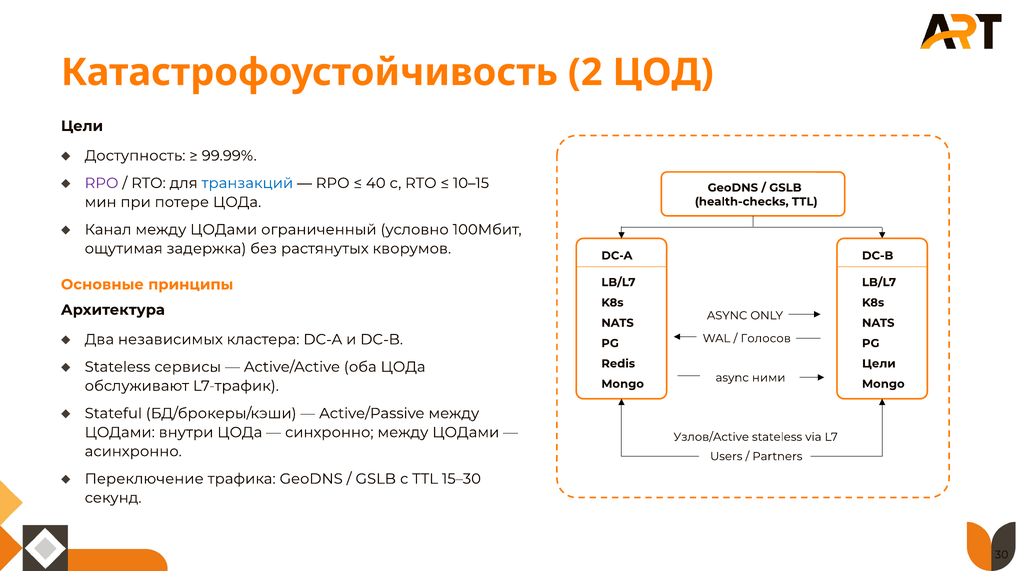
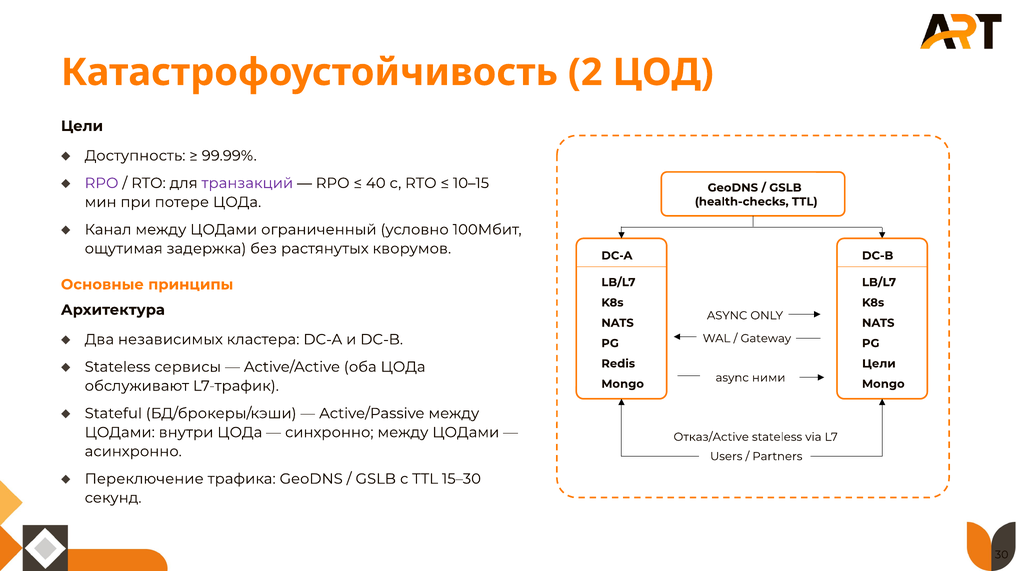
транзакций colour: blue -> purple
Голосов: Голосов -> Gateway
Узлов/Active: Узлов/Active -> Отказ/Active
